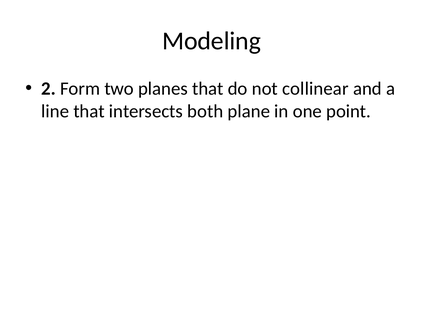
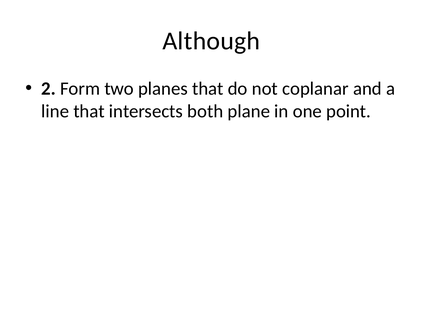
Modeling: Modeling -> Although
collinear: collinear -> coplanar
